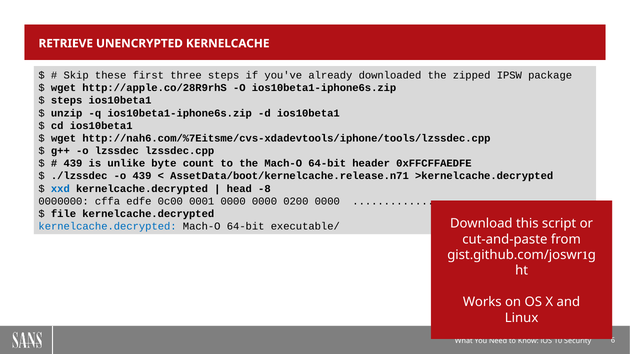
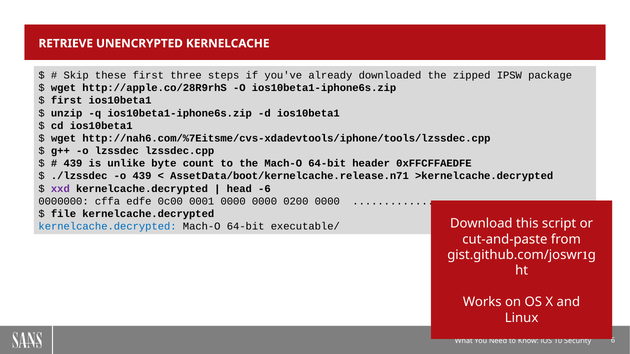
steps at (67, 101): steps -> first
xxd colour: blue -> purple
-8: -8 -> -6
